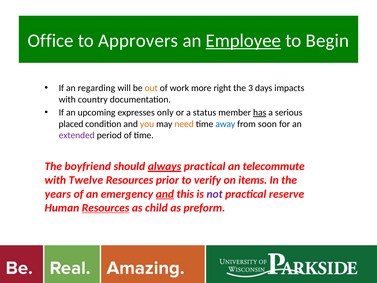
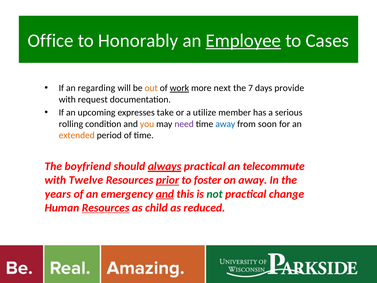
Approvers: Approvers -> Honorably
Begin: Begin -> Cases
work underline: none -> present
right: right -> next
3: 3 -> 7
impacts: impacts -> provide
country: country -> request
only: only -> take
status: status -> utilize
has underline: present -> none
placed: placed -> rolling
need colour: orange -> purple
extended colour: purple -> orange
prior underline: none -> present
verify: verify -> foster
on items: items -> away
not colour: purple -> green
reserve: reserve -> change
preform: preform -> reduced
